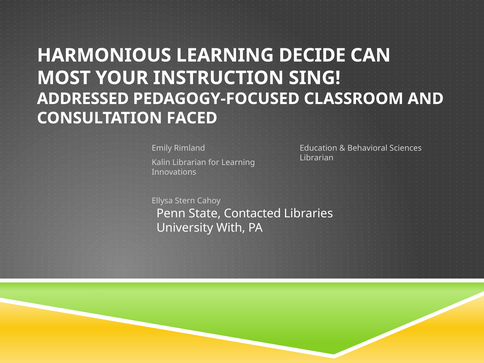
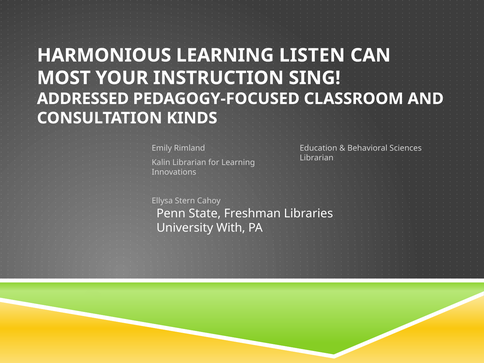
DECIDE: DECIDE -> LISTEN
FACED: FACED -> KINDS
Contacted: Contacted -> Freshman
